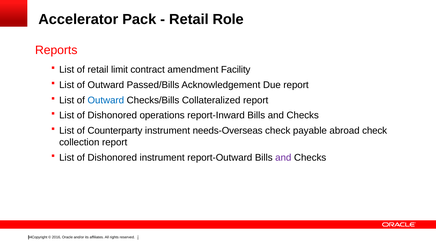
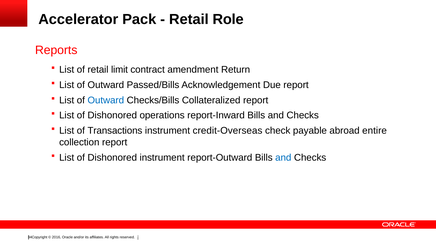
Facility: Facility -> Return
Counterparty: Counterparty -> Transactions
needs-Overseas: needs-Overseas -> credit-Overseas
abroad check: check -> entire
and at (283, 158) colour: purple -> blue
